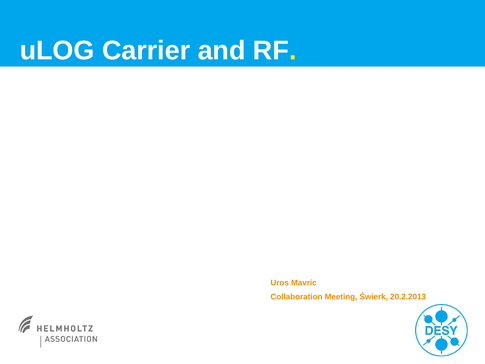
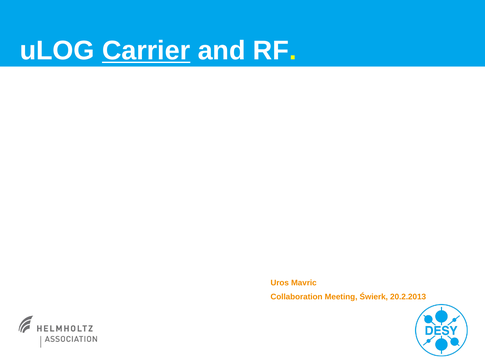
Carrier underline: none -> present
